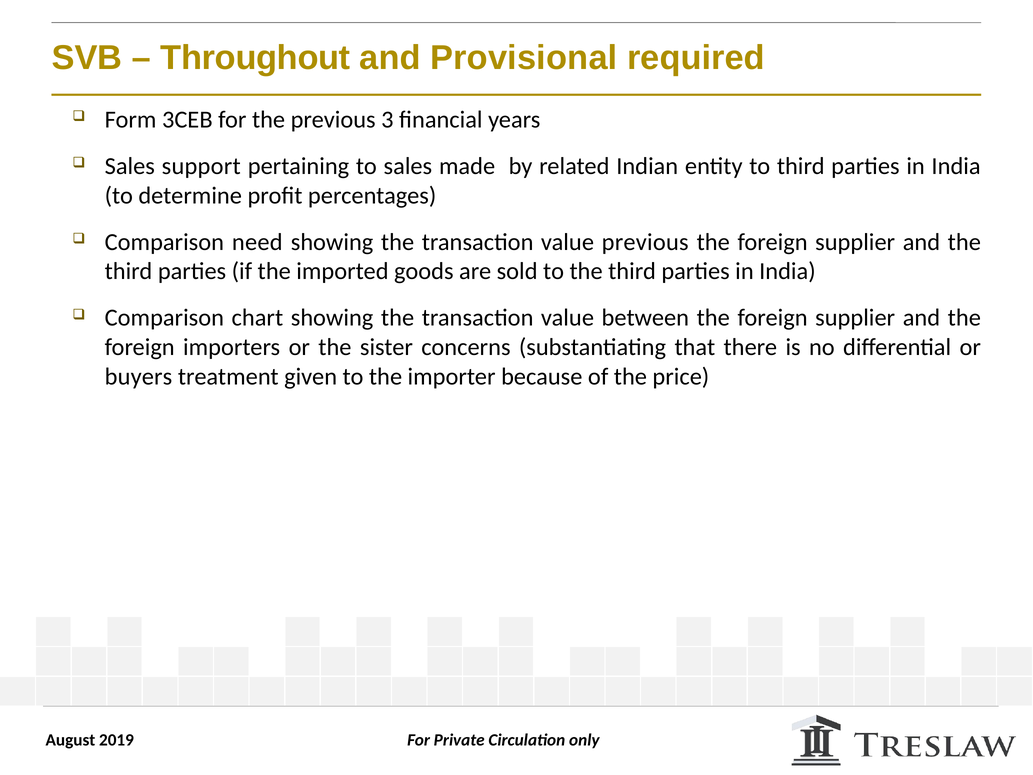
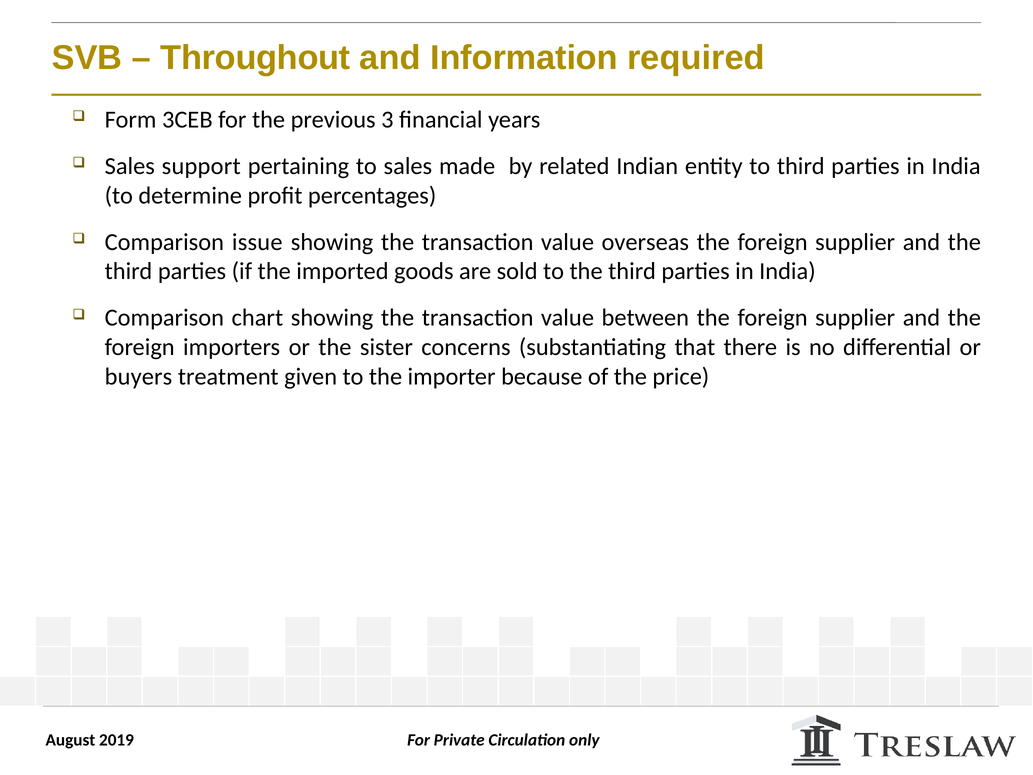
Provisional: Provisional -> Information
need: need -> issue
value previous: previous -> overseas
